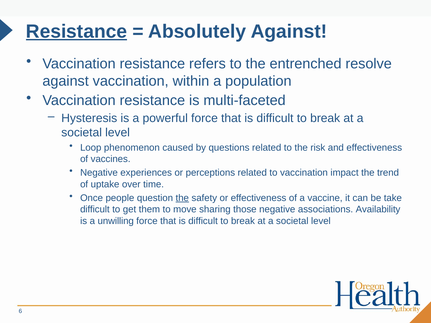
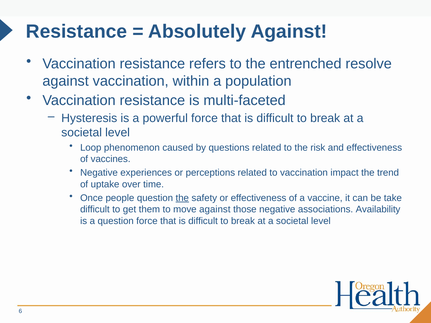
Resistance at (76, 32) underline: present -> none
move sharing: sharing -> against
a unwilling: unwilling -> question
